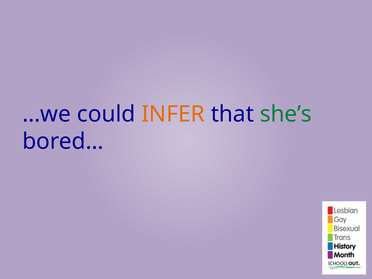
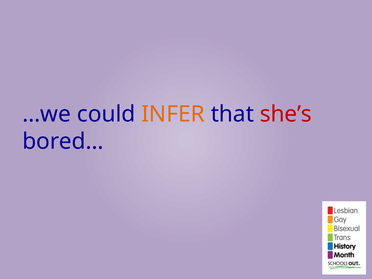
she’s colour: green -> red
